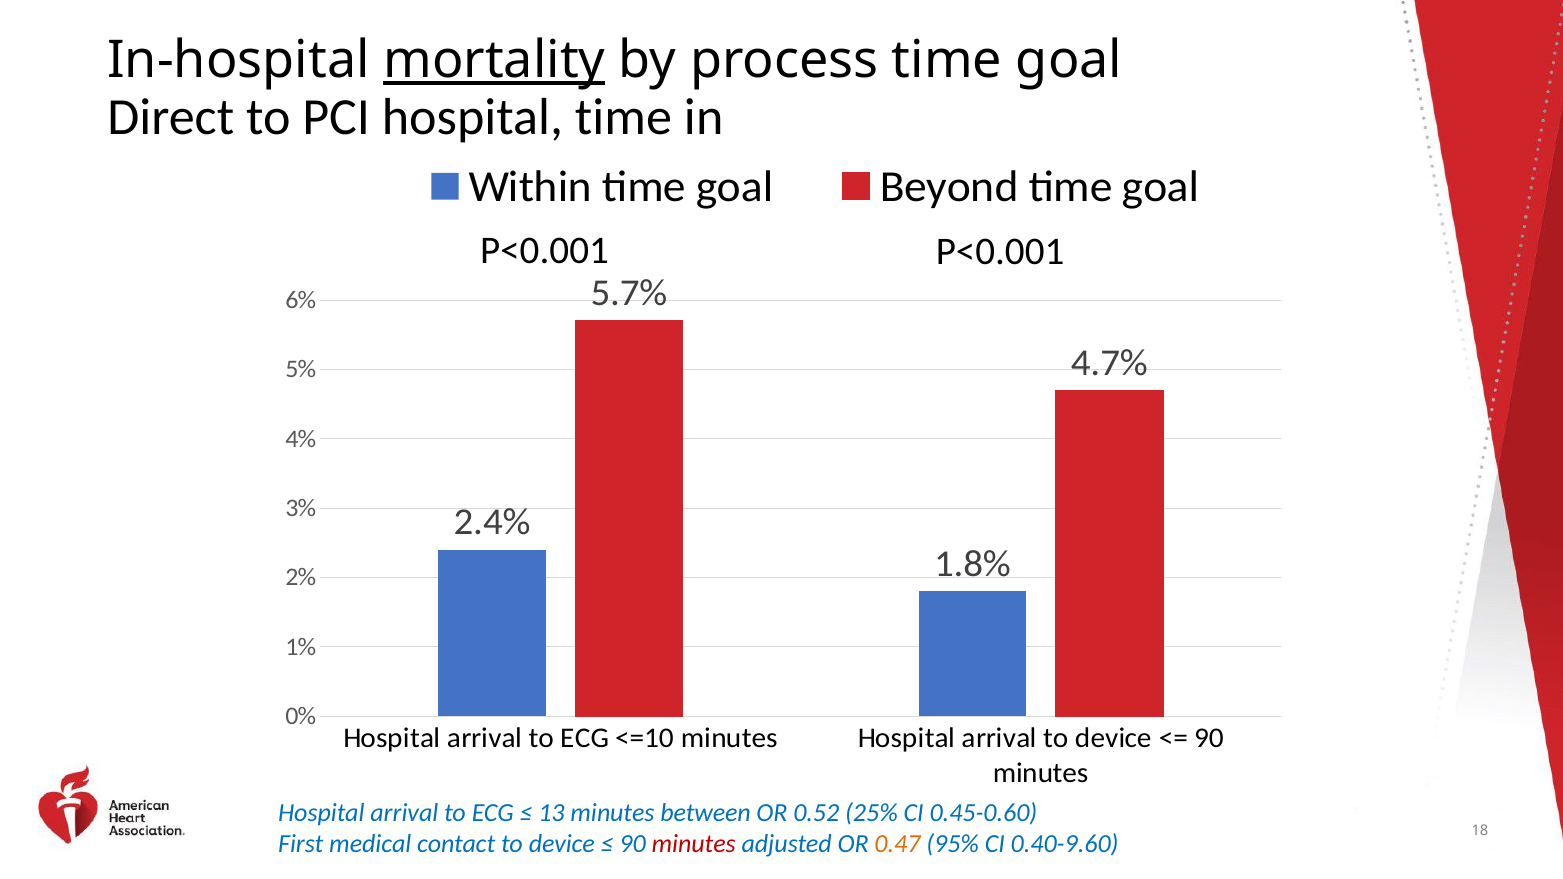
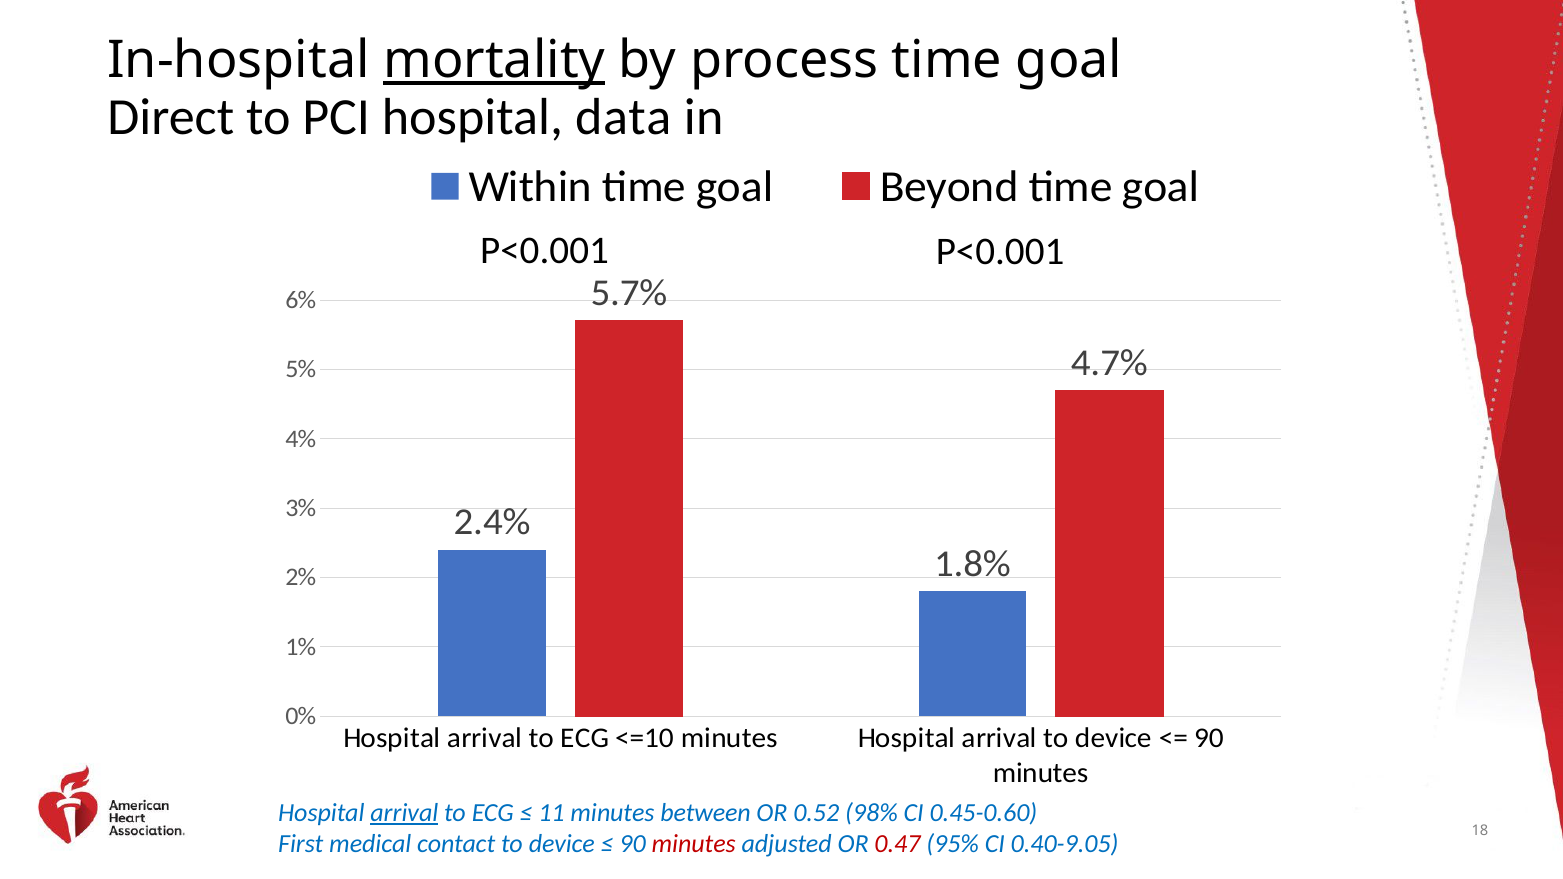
hospital time: time -> data
arrival at (404, 813) underline: none -> present
13: 13 -> 11
25%: 25% -> 98%
0.47 colour: orange -> red
0.40-9.60: 0.40-9.60 -> 0.40-9.05
